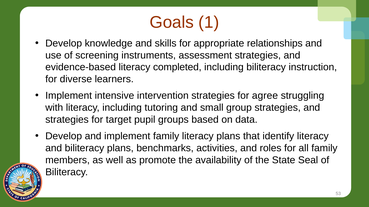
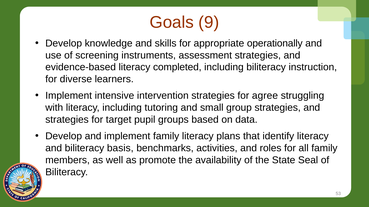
1: 1 -> 9
relationships: relationships -> operationally
biliteracy plans: plans -> basis
